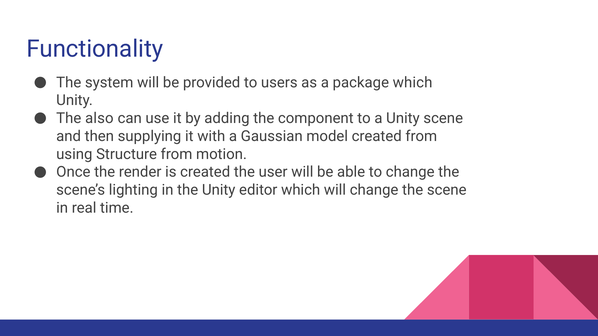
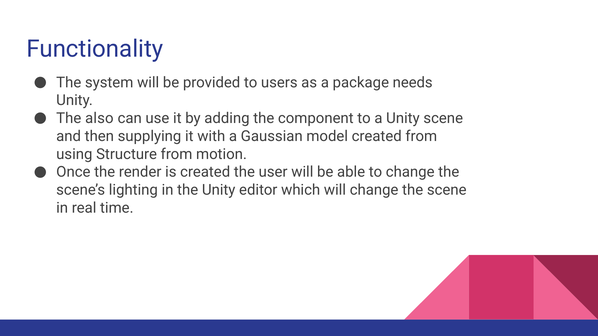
package which: which -> needs
